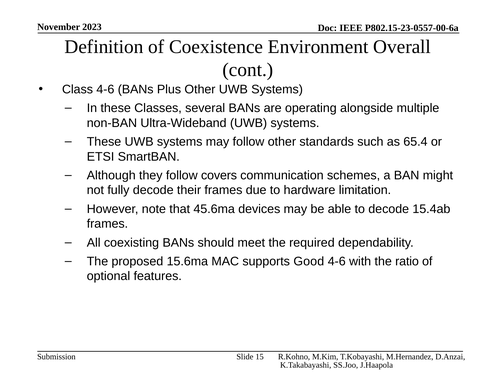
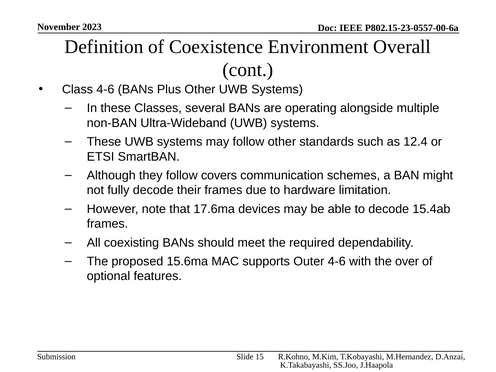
65.4: 65.4 -> 12.4
45.6ma: 45.6ma -> 17.6ma
Good: Good -> Outer
ratio: ratio -> over
